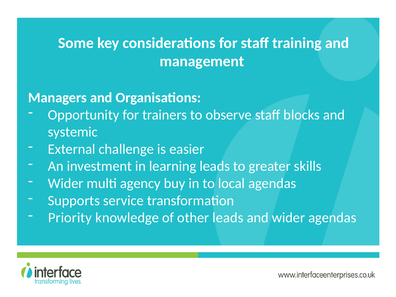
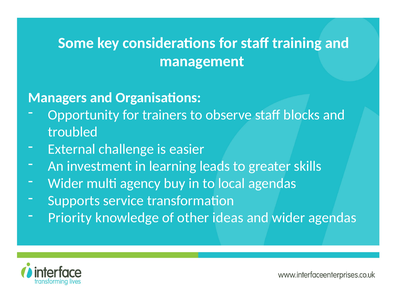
systemic: systemic -> troubled
other leads: leads -> ideas
